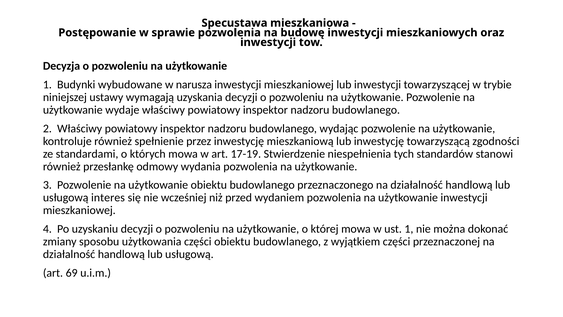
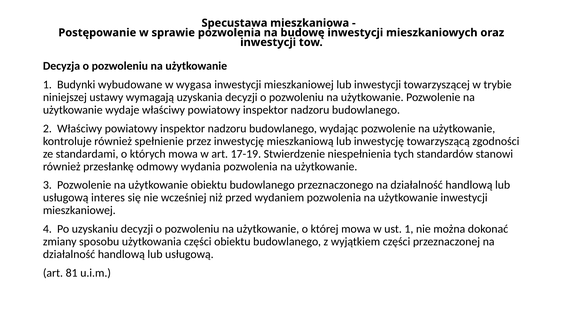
narusza: narusza -> wygasa
69: 69 -> 81
